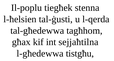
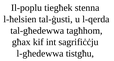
sejjaħtilna: sejjaħtilna -> sagrifiċċju
